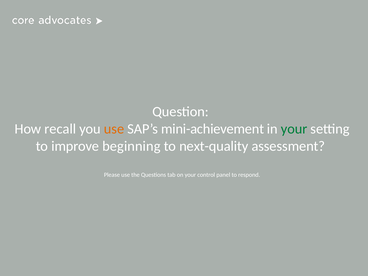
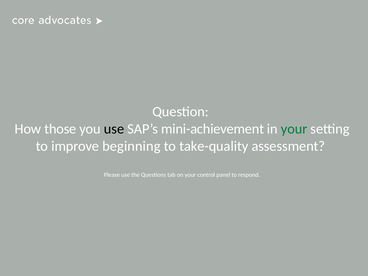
recall: recall -> those
use at (114, 129) colour: orange -> black
next-quality: next-quality -> take-quality
